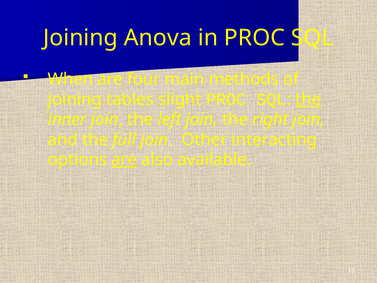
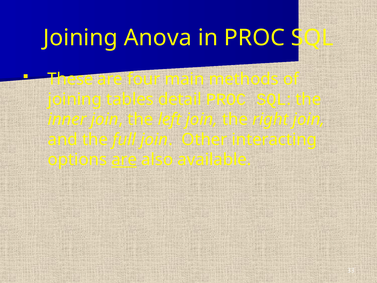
When: When -> These
slight: slight -> detail
the at (308, 99) underline: present -> none
